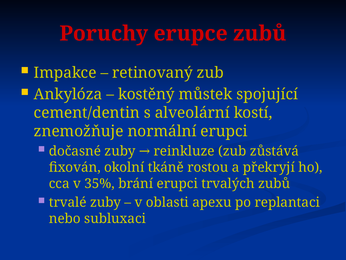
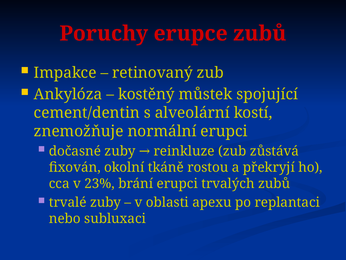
35%: 35% -> 23%
